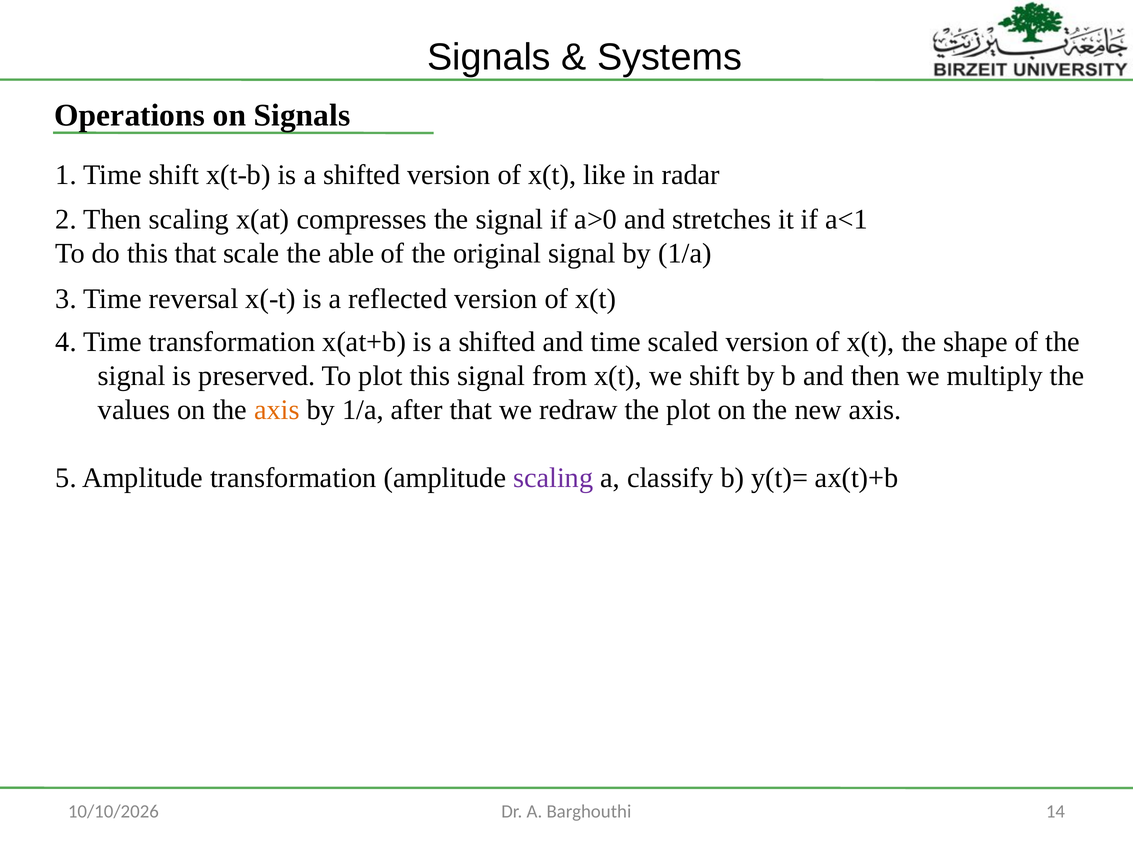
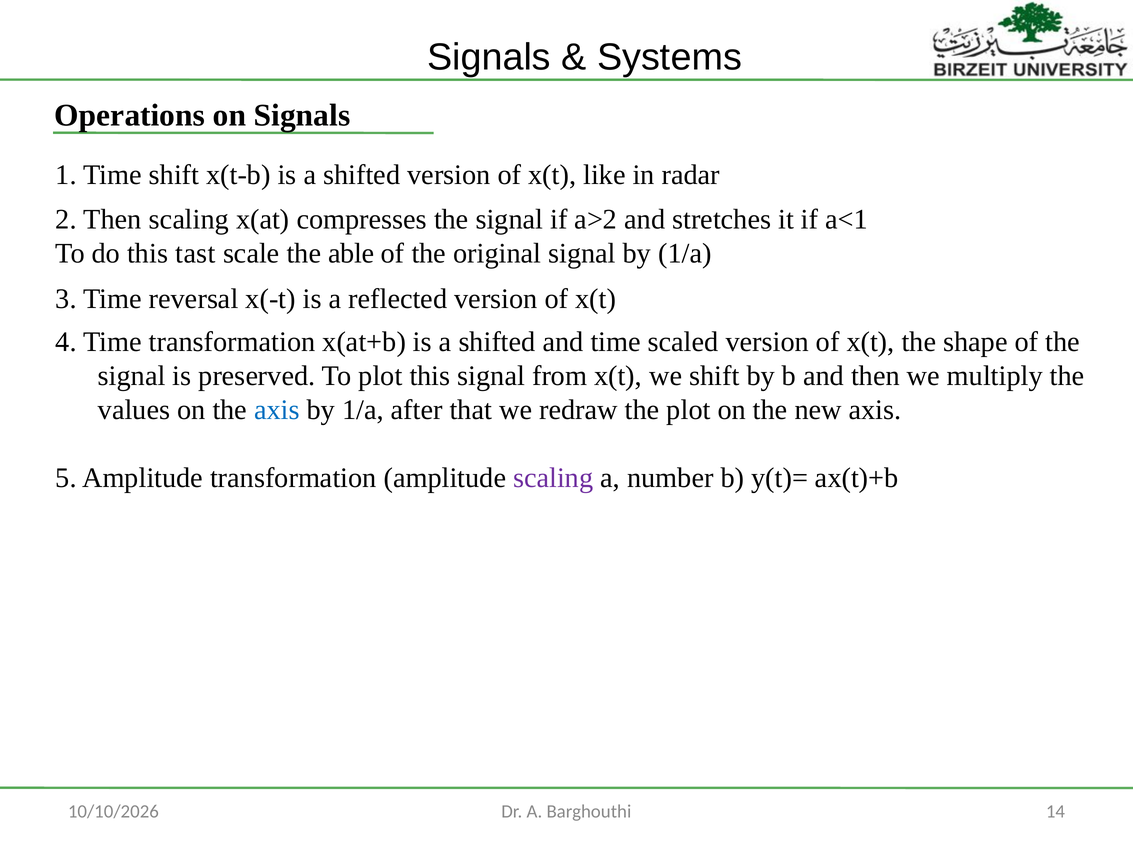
a>0: a>0 -> a>2
this that: that -> tast
axis at (277, 410) colour: orange -> blue
classify: classify -> number
